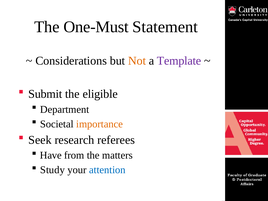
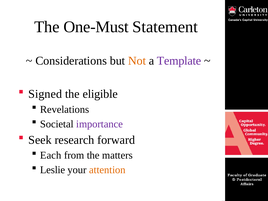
Submit: Submit -> Signed
Department: Department -> Revelations
importance colour: orange -> purple
referees: referees -> forward
Have: Have -> Each
Study: Study -> Leslie
attention colour: blue -> orange
